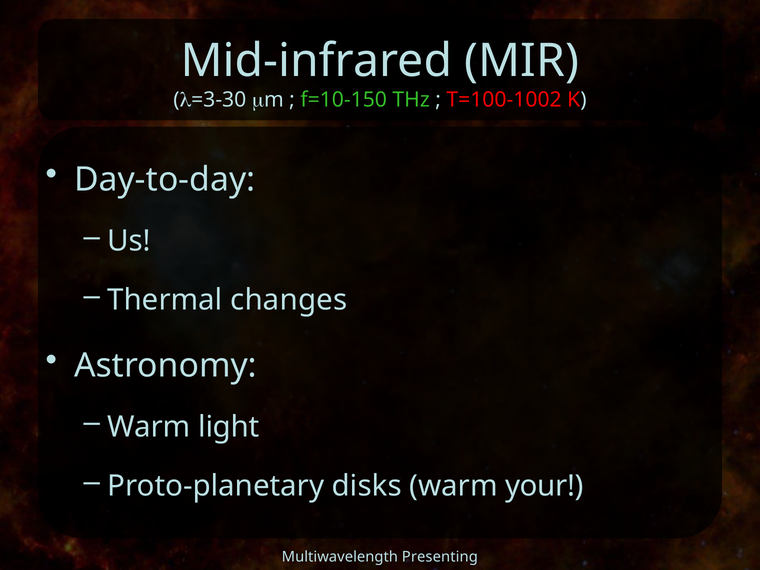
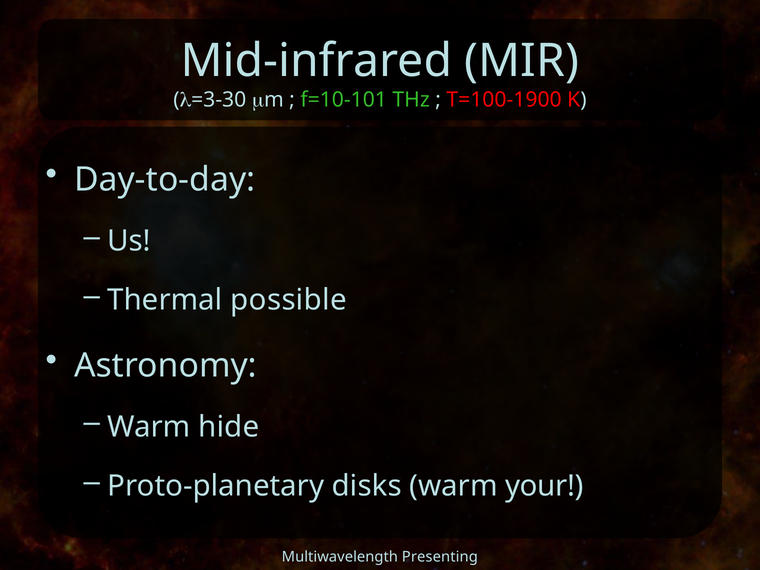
f=10-150: f=10-150 -> f=10-101
T=100-1002: T=100-1002 -> T=100-1900
changes: changes -> possible
light: light -> hide
